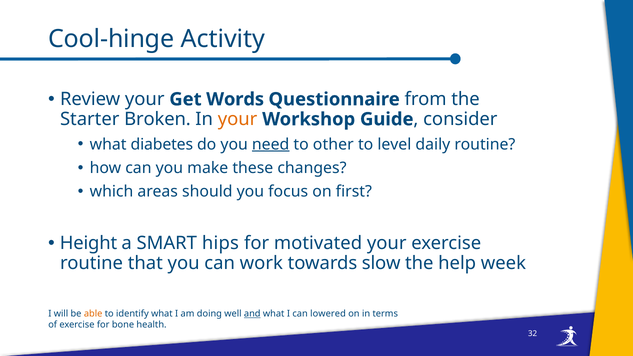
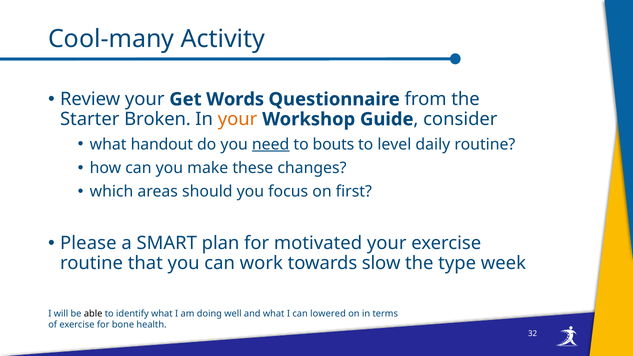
Cool-hinge: Cool-hinge -> Cool-many
diabetes: diabetes -> handout
other: other -> bouts
Height: Height -> Please
hips: hips -> plan
help: help -> type
able colour: orange -> black
and underline: present -> none
